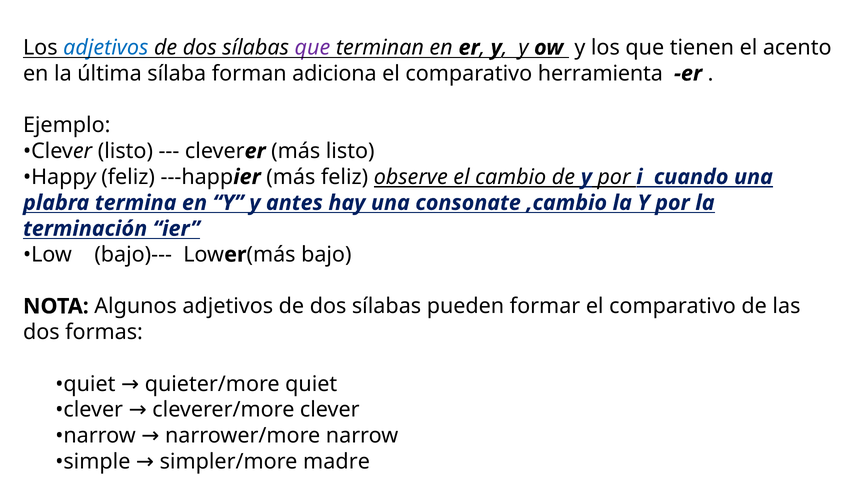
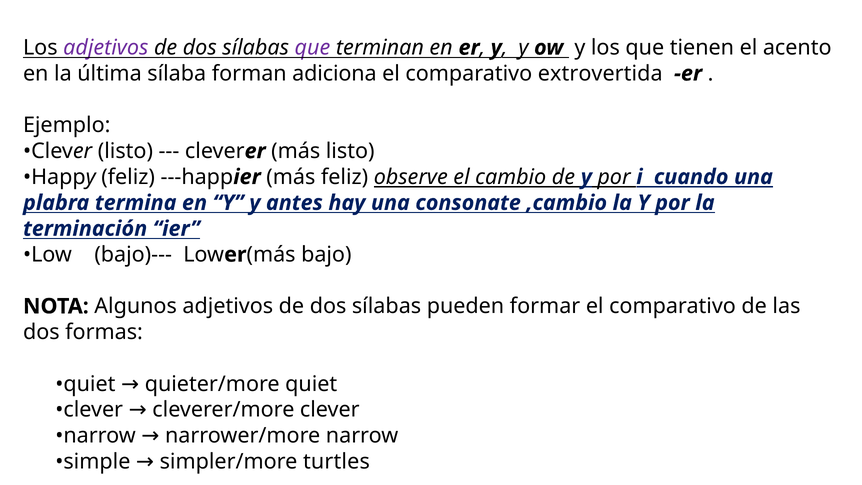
adjetivos at (106, 48) colour: blue -> purple
herramienta: herramienta -> extrovertida
madre: madre -> turtles
